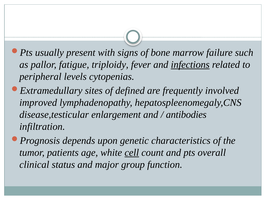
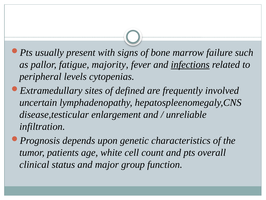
triploidy: triploidy -> majority
improved: improved -> uncertain
antibodies: antibodies -> unreliable
cell underline: present -> none
